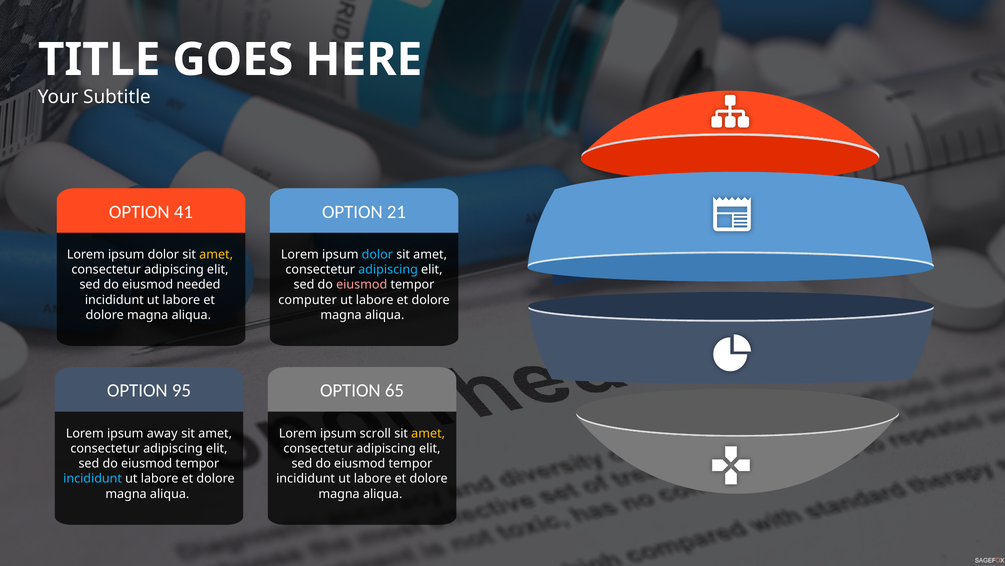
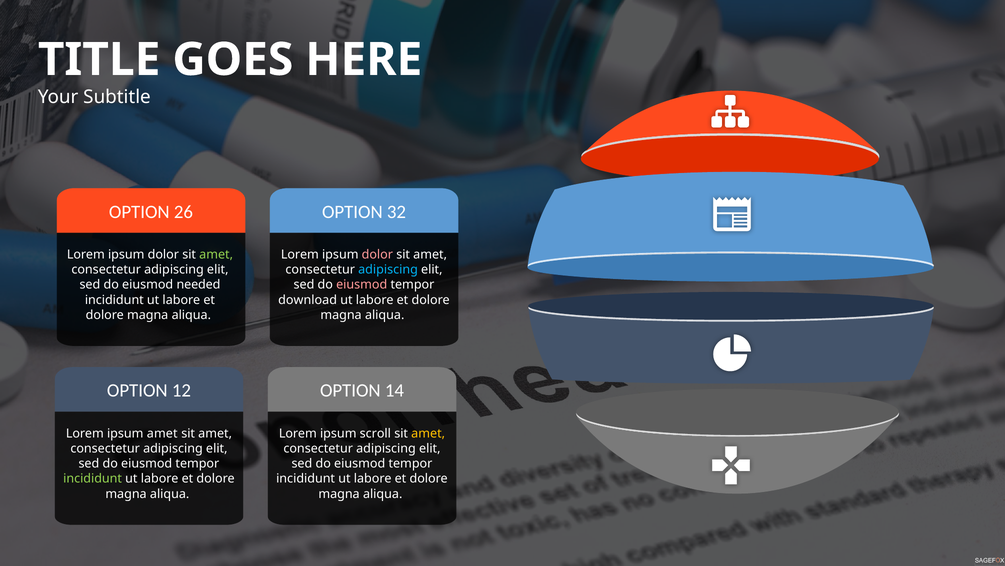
41: 41 -> 26
21: 21 -> 32
amet at (216, 254) colour: yellow -> light green
dolor at (377, 254) colour: light blue -> pink
computer: computer -> download
95: 95 -> 12
65: 65 -> 14
ipsum away: away -> amet
incididunt at (93, 478) colour: light blue -> light green
